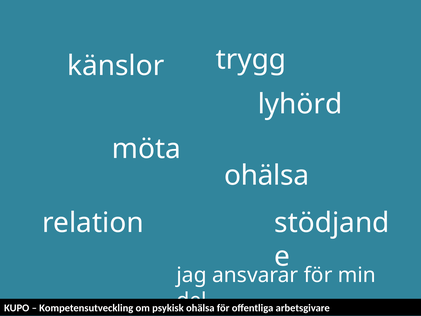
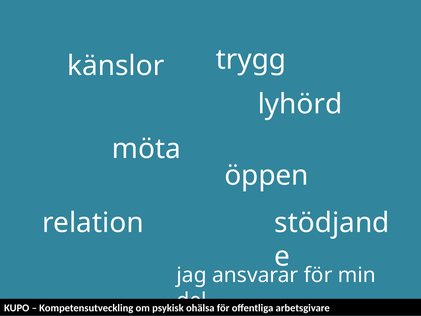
ohälsa at (267, 175): ohälsa -> öppen
